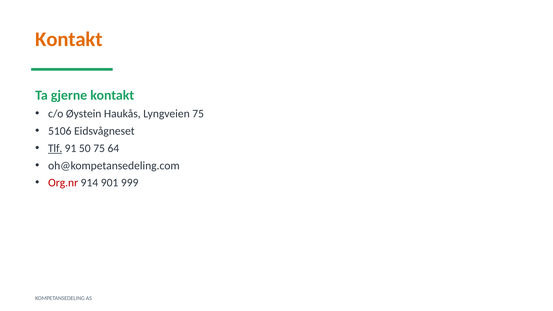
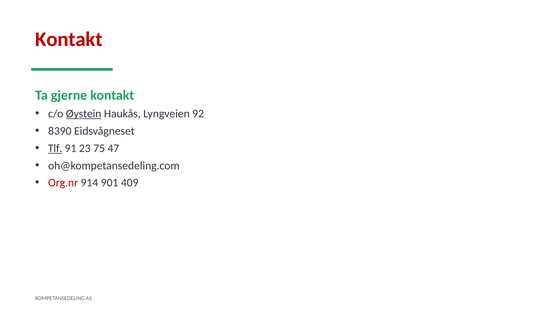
Kontakt at (69, 39) colour: orange -> red
Øystein underline: none -> present
Lyngveien 75: 75 -> 92
5106: 5106 -> 8390
50: 50 -> 23
64: 64 -> 47
999: 999 -> 409
